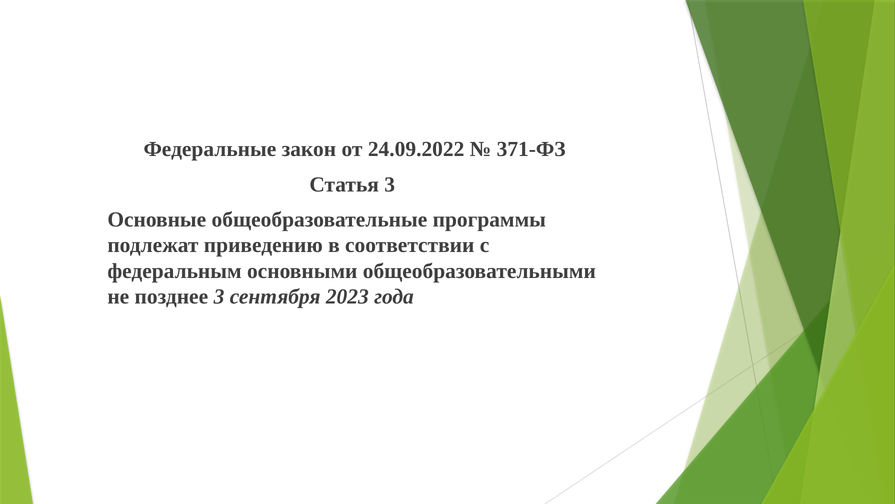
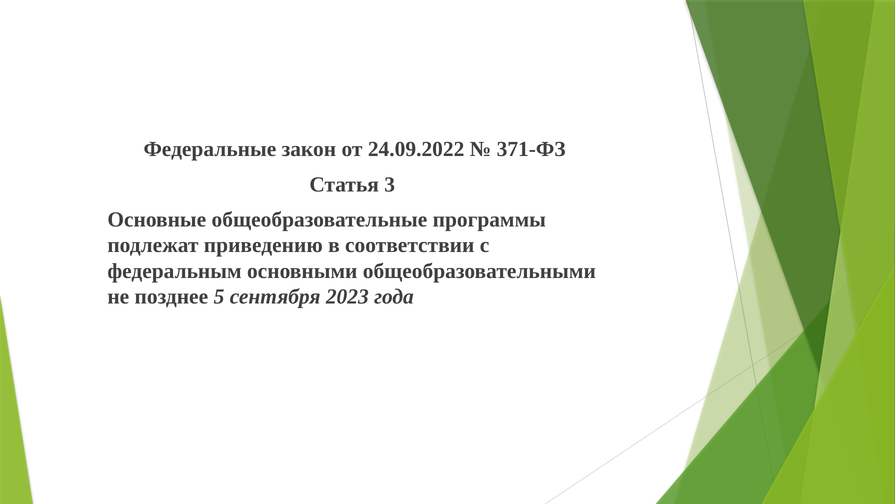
позднее 3: 3 -> 5
